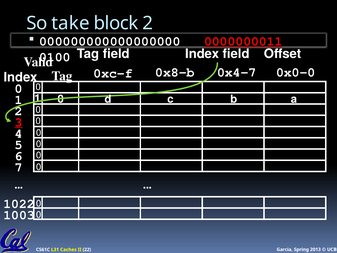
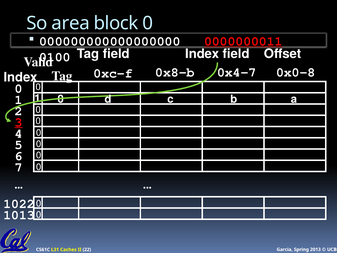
take: take -> area
block 2: 2 -> 0
0x0-0: 0x0-0 -> 0x0-8
1003: 1003 -> 1013
